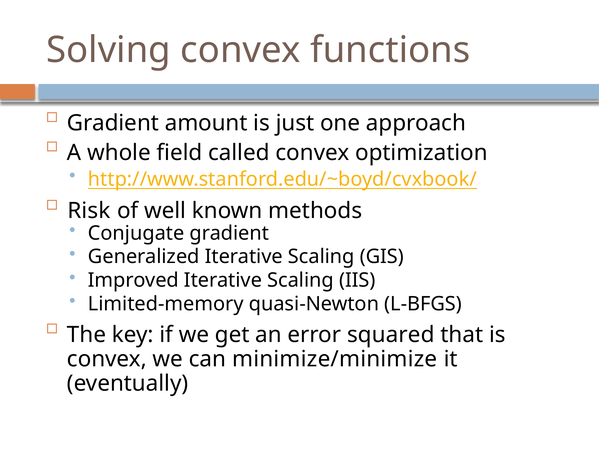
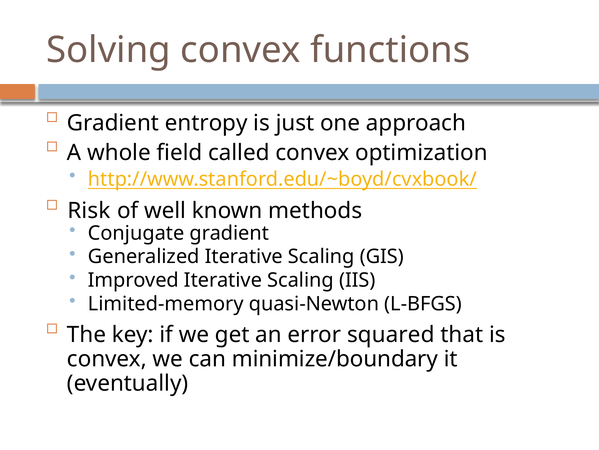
amount: amount -> entropy
minimize/minimize: minimize/minimize -> minimize/boundary
